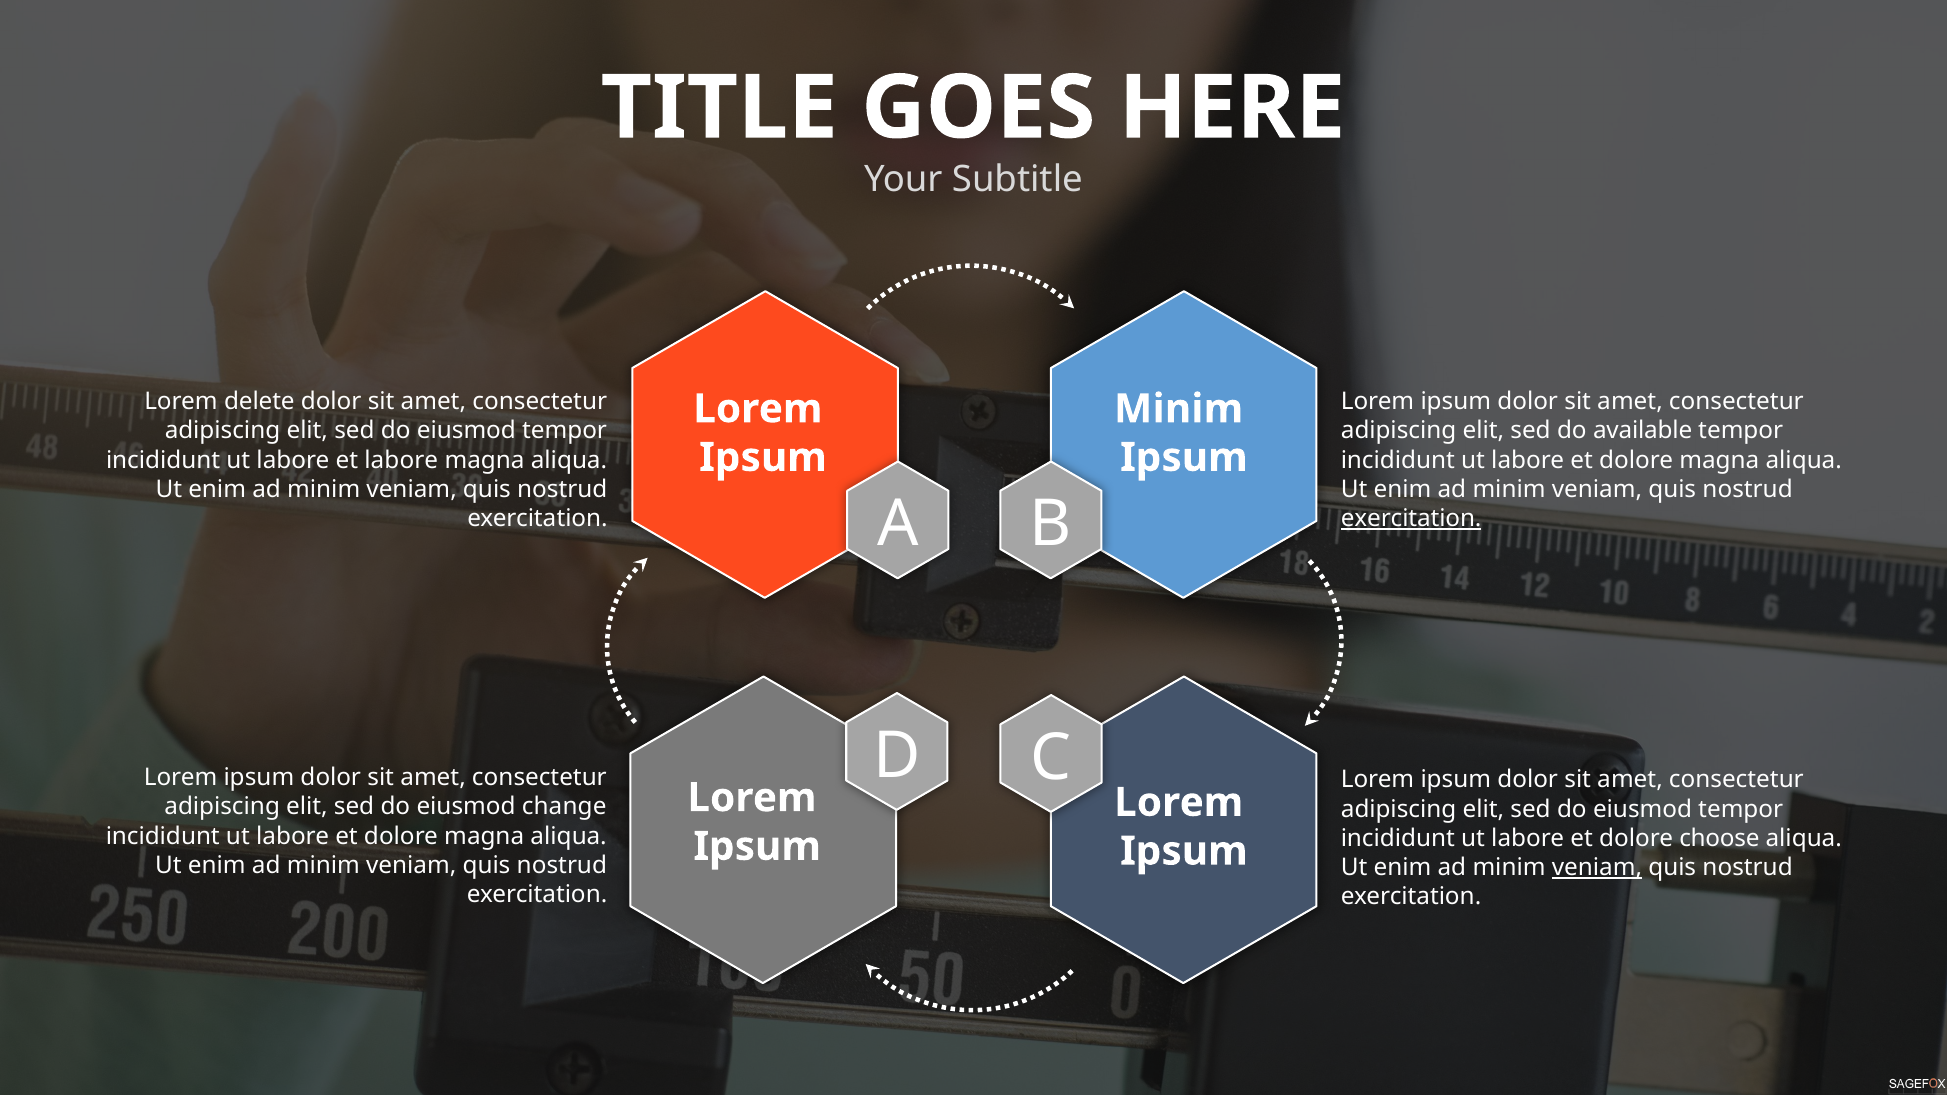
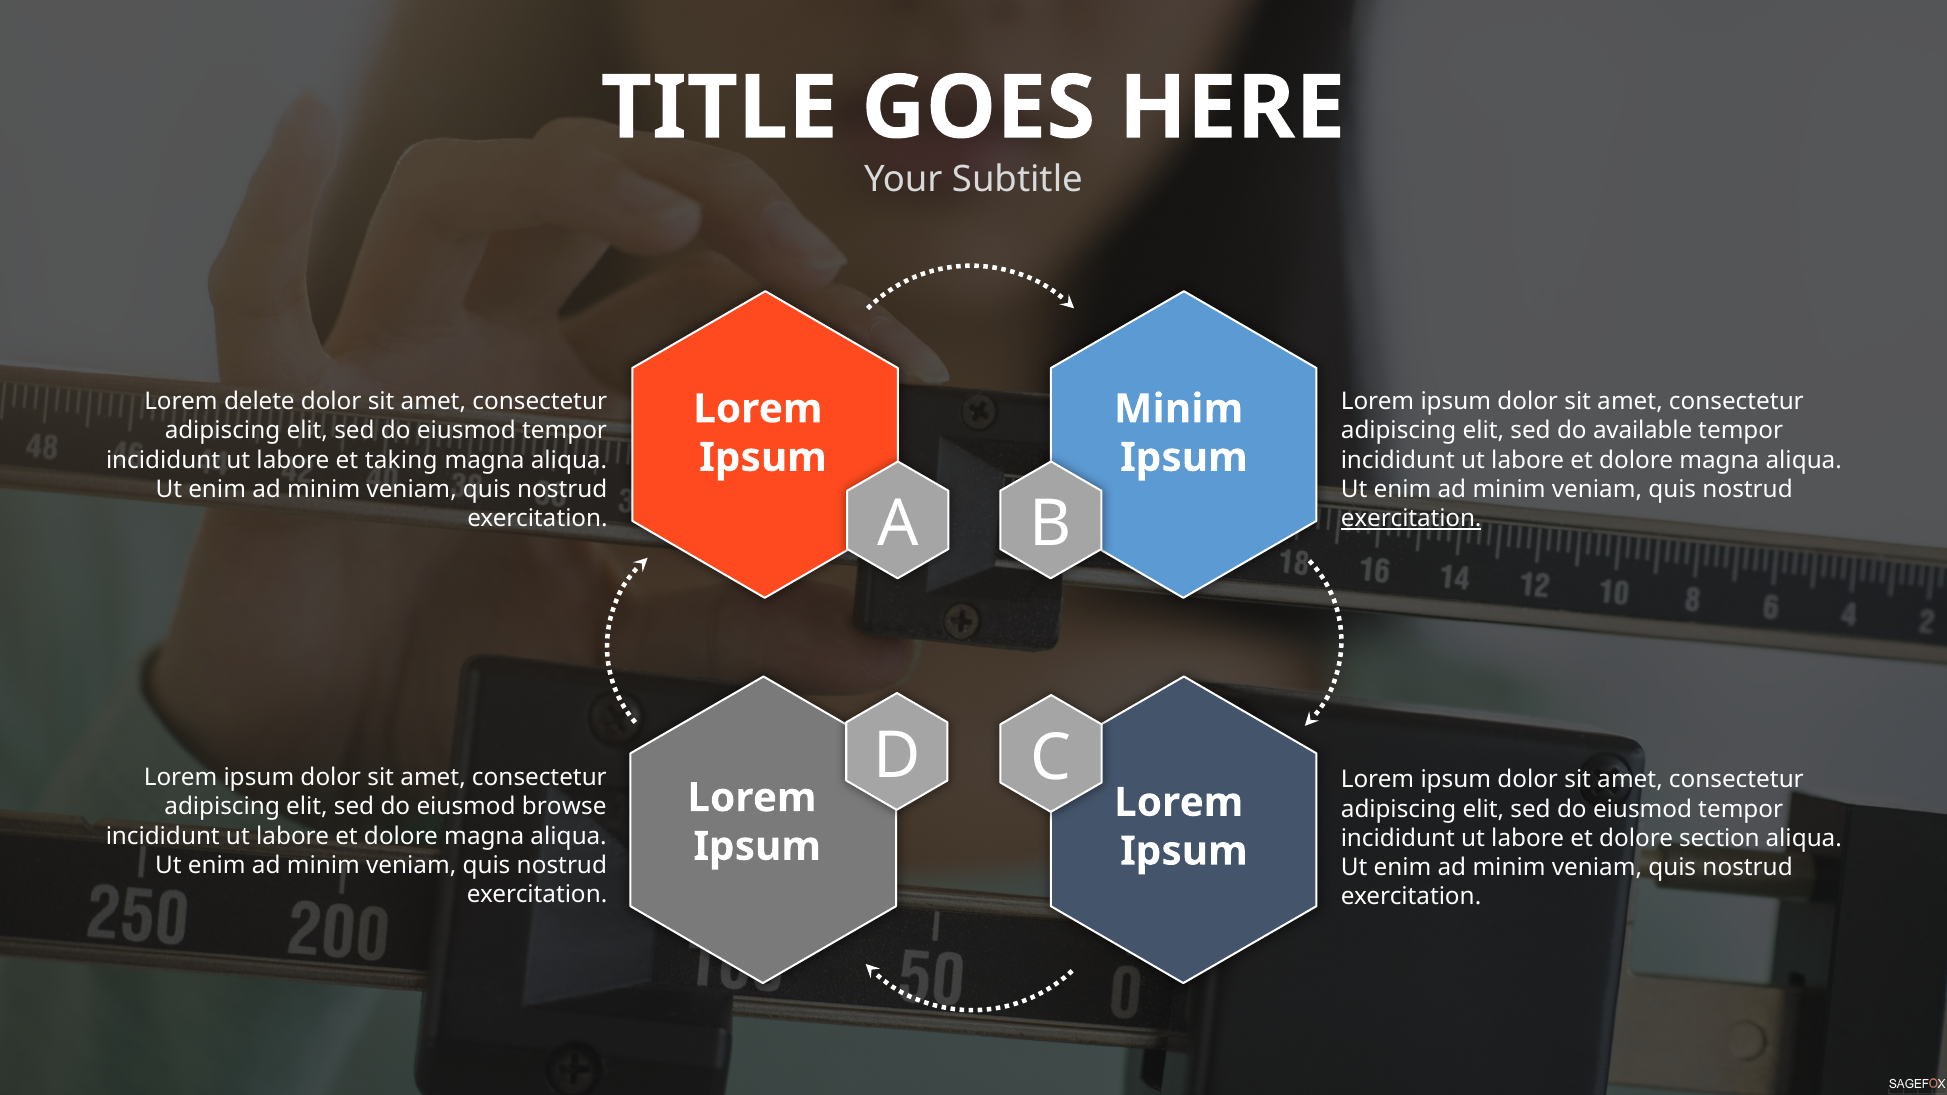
et labore: labore -> taking
change: change -> browse
choose: choose -> section
veniam at (1597, 868) underline: present -> none
